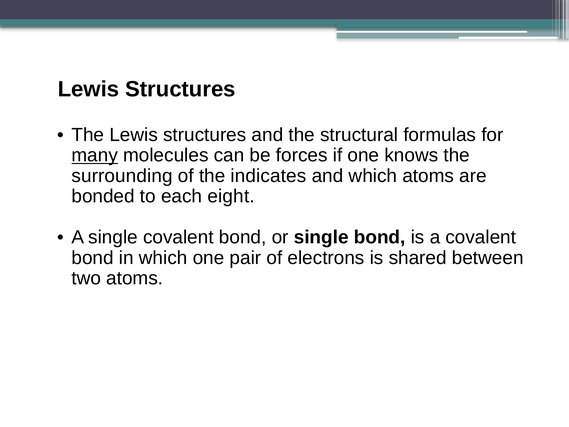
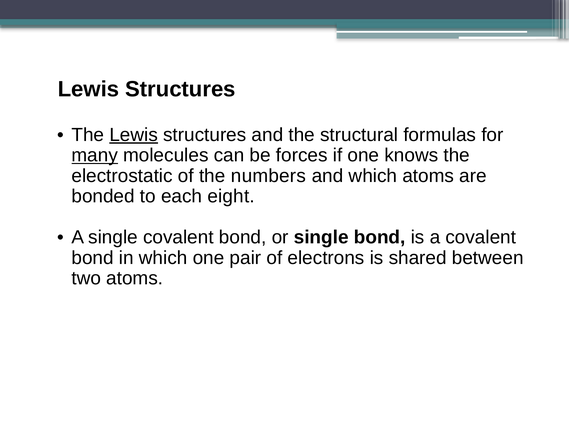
Lewis at (134, 135) underline: none -> present
surrounding: surrounding -> electrostatic
indicates: indicates -> numbers
